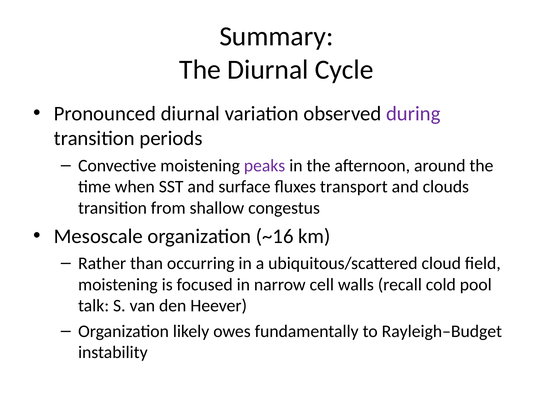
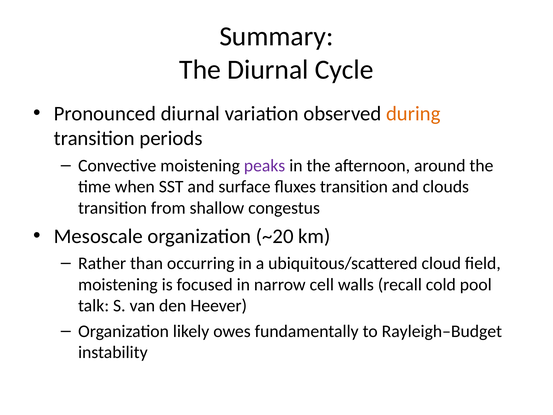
during colour: purple -> orange
fluxes transport: transport -> transition
~16: ~16 -> ~20
